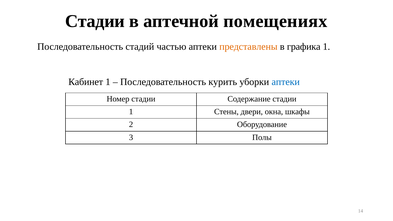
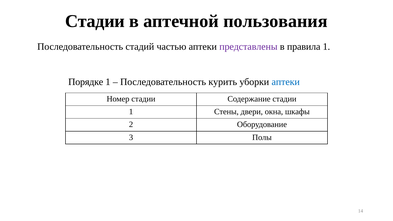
помещениях: помещениях -> пользования
представлены colour: orange -> purple
графика: графика -> правила
Кабинет: Кабинет -> Порядке
